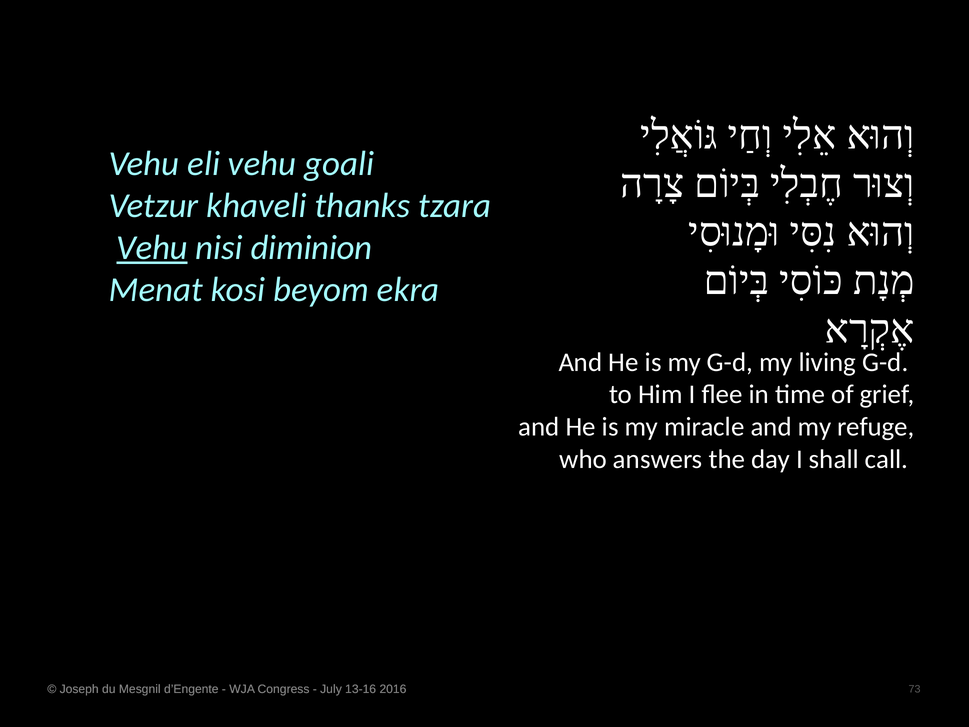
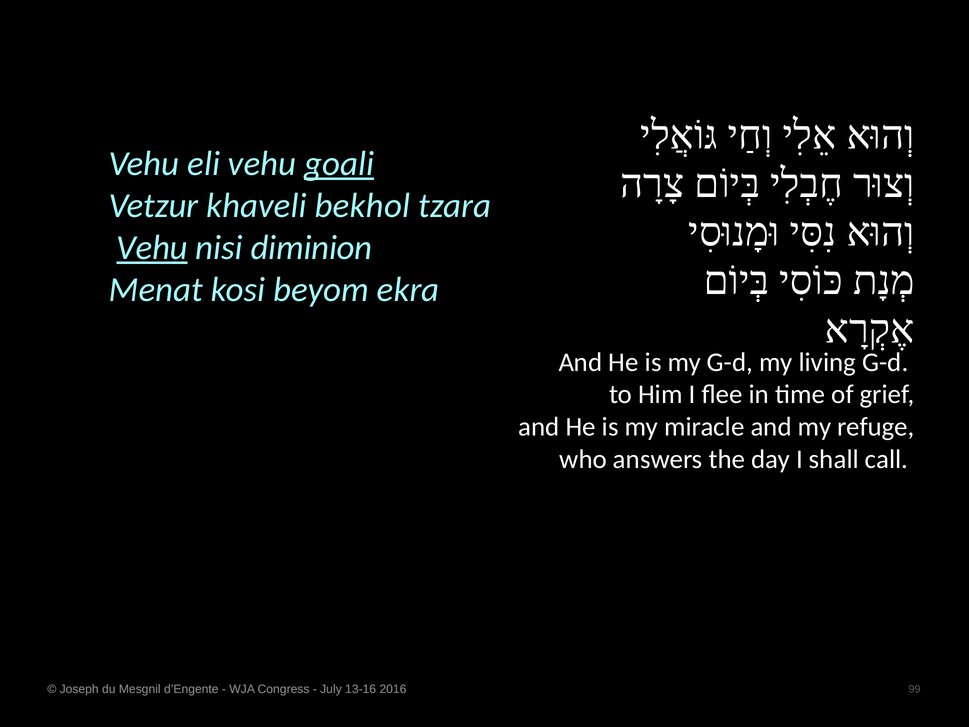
goali underline: none -> present
thanks: thanks -> bekhol
73: 73 -> 99
